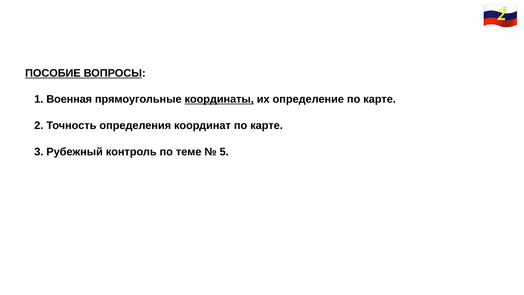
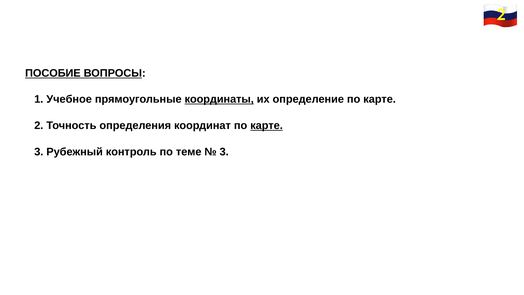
Военная: Военная -> Учебное
карте at (267, 125) underline: none -> present
5 at (224, 152): 5 -> 3
